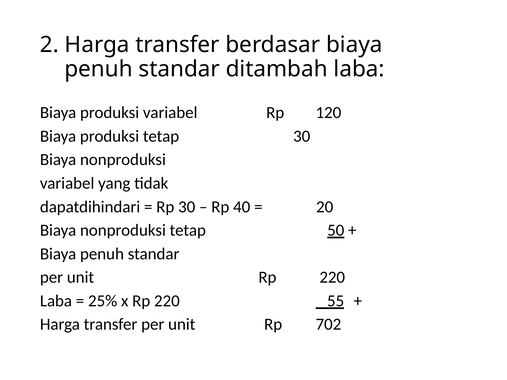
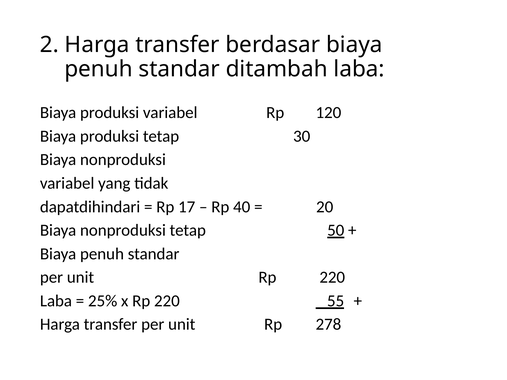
Rp 30: 30 -> 17
702: 702 -> 278
